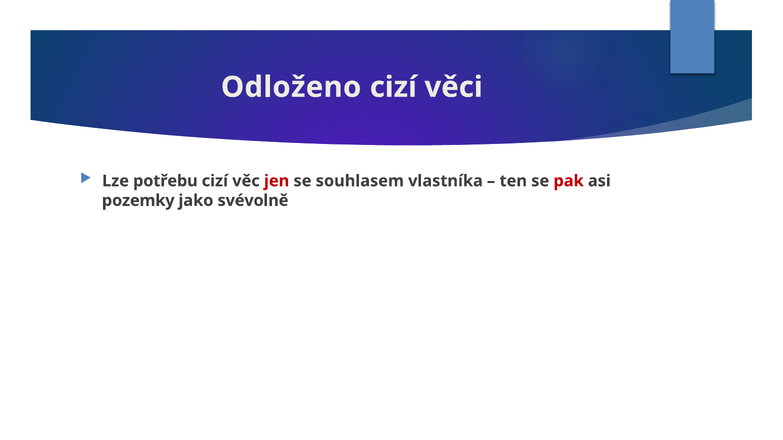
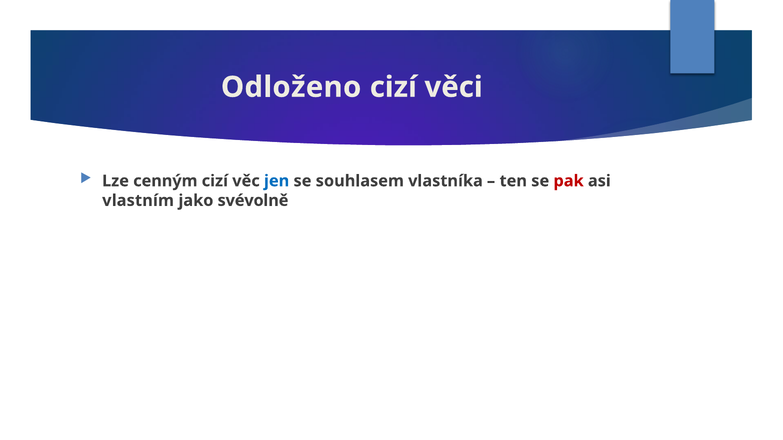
potřebu: potřebu -> cenným
jen colour: red -> blue
pozemky: pozemky -> vlastním
